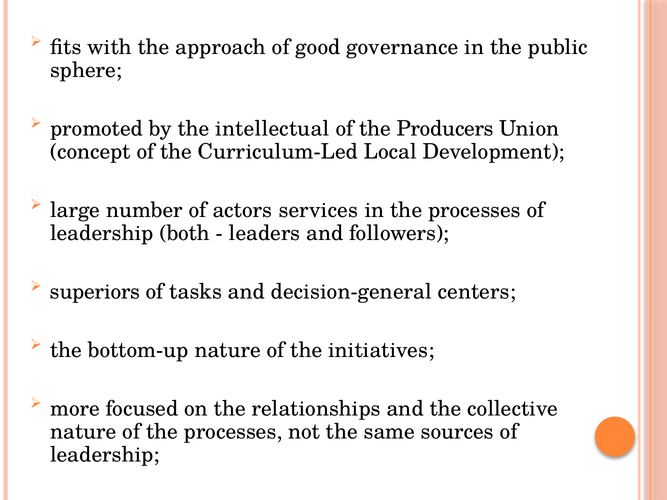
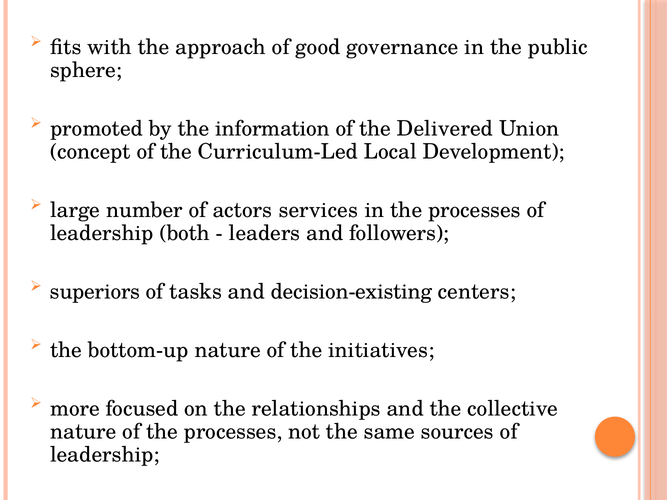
intellectual: intellectual -> information
Producers: Producers -> Delivered
decision-general: decision-general -> decision-existing
